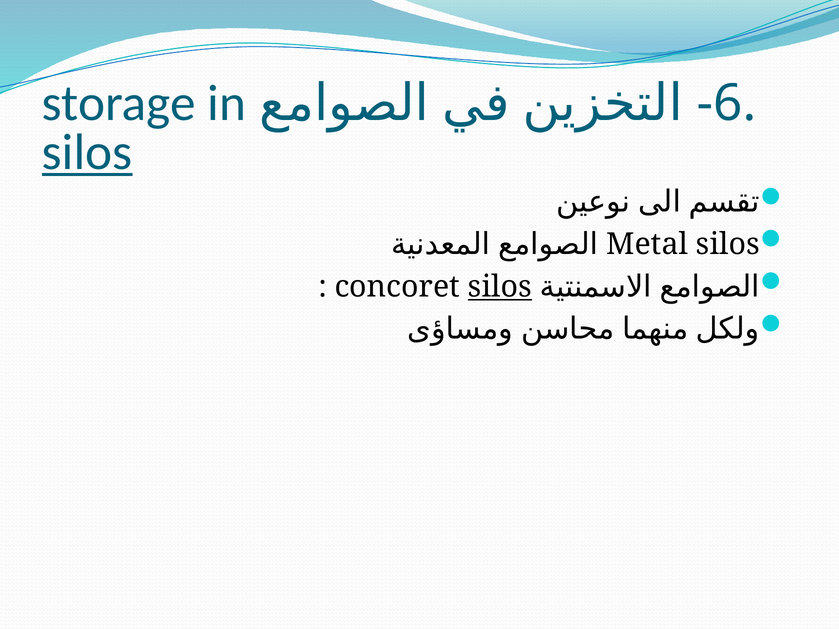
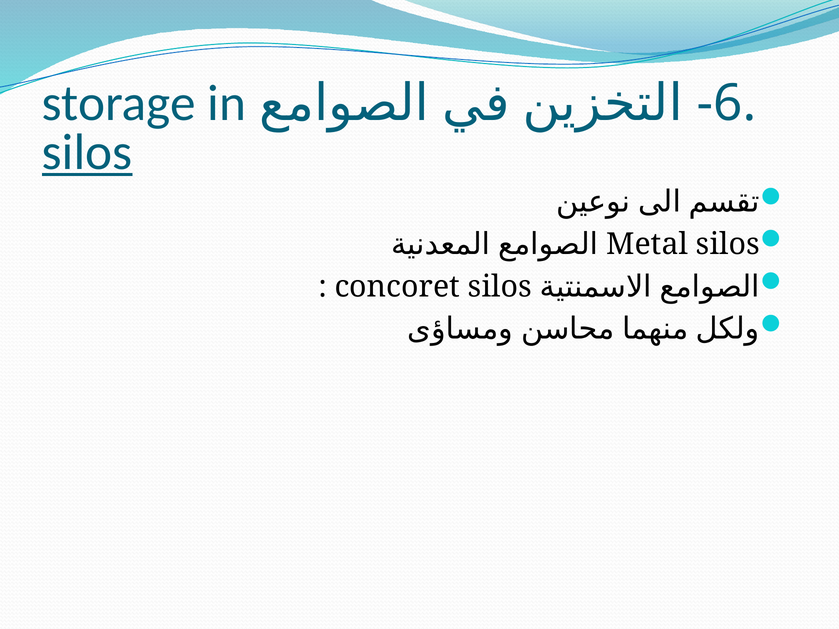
silos at (500, 287) underline: present -> none
